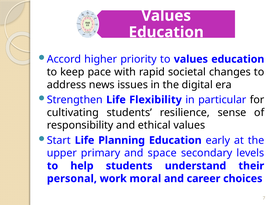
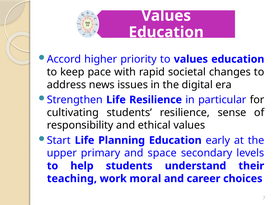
Life Flexibility: Flexibility -> Resilience
personal: personal -> teaching
